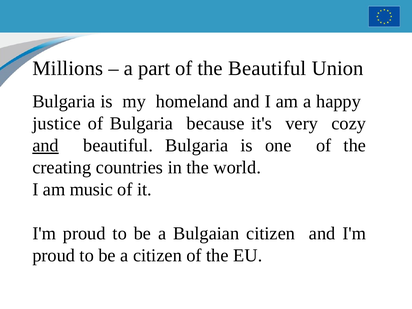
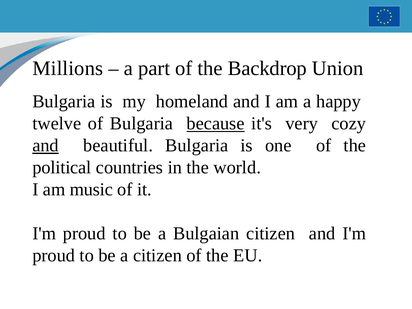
the Beautiful: Beautiful -> Backdrop
justice: justice -> twelve
because underline: none -> present
creating: creating -> political
